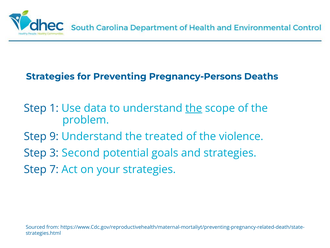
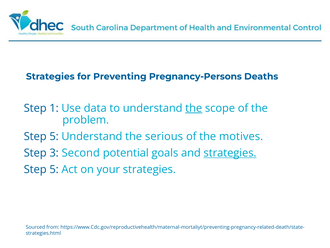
9 at (54, 136): 9 -> 5
treated: treated -> serious
violence: violence -> motives
strategies at (230, 153) underline: none -> present
7 at (54, 169): 7 -> 5
